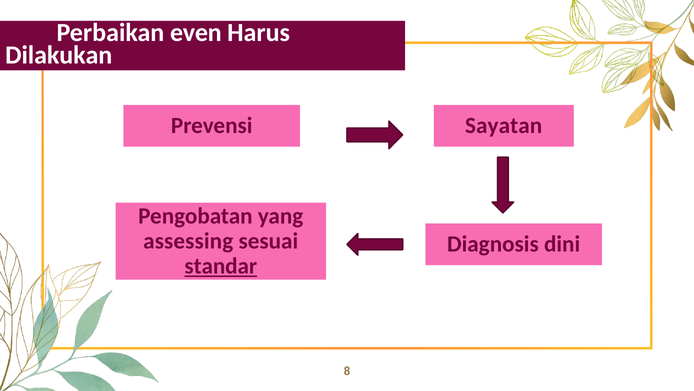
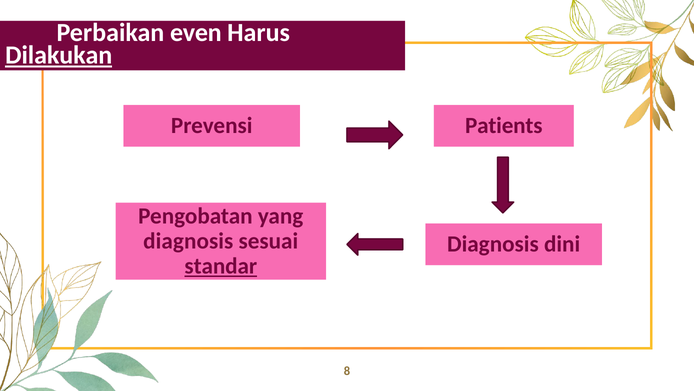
Dilakukan underline: none -> present
Sayatan: Sayatan -> Patients
assessing at (188, 241): assessing -> diagnosis
